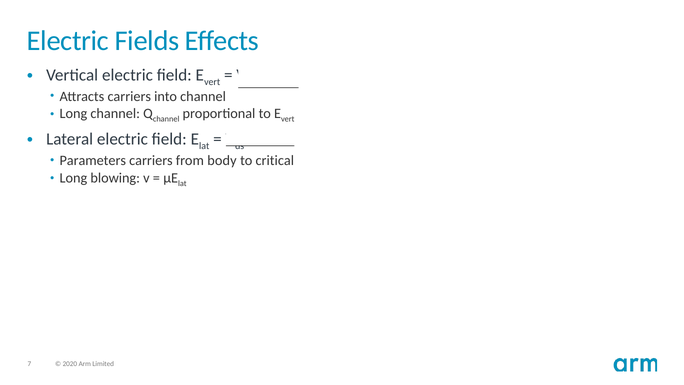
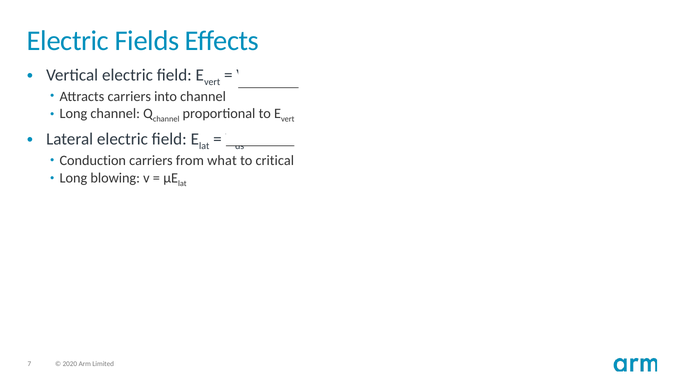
Parameters: Parameters -> Conduction
body: body -> what
